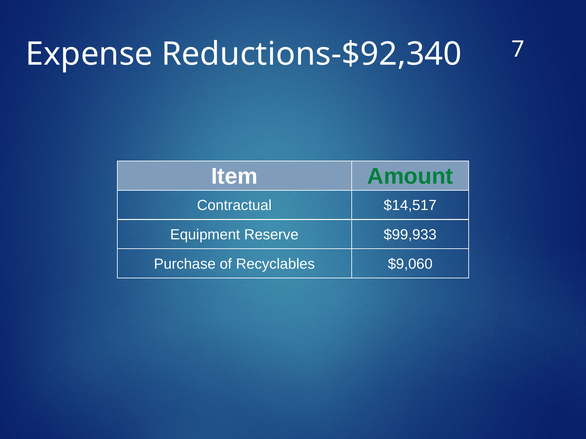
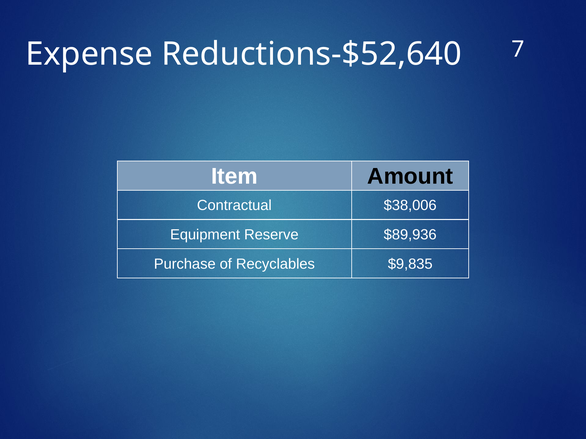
Reductions-$92,340: Reductions-$92,340 -> Reductions-$52,640
Amount colour: green -> black
$14,517: $14,517 -> $38,006
$99,933: $99,933 -> $89,936
$9,060: $9,060 -> $9,835
